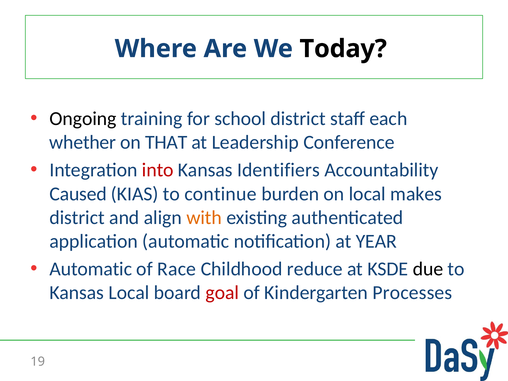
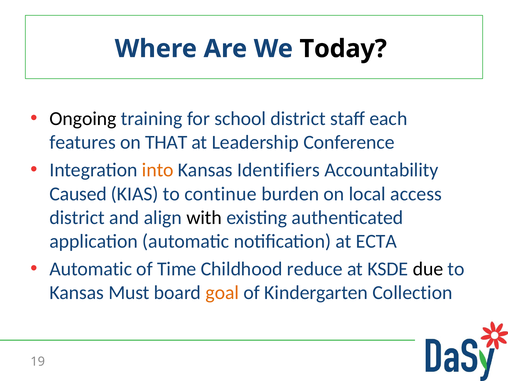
whether: whether -> features
into colour: red -> orange
makes: makes -> access
with colour: orange -> black
YEAR: YEAR -> ECTA
Race: Race -> Time
Kansas Local: Local -> Must
goal colour: red -> orange
Processes: Processes -> Collection
